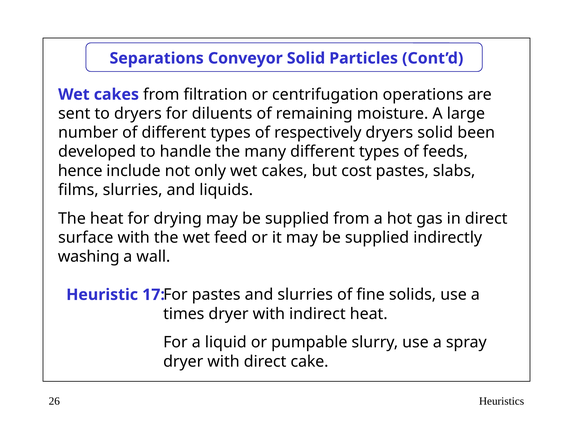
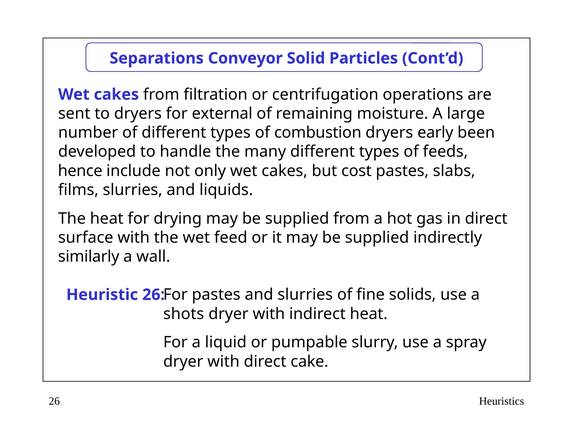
diluents: diluents -> external
respectively: respectively -> combustion
dryers solid: solid -> early
washing: washing -> similarly
Heuristic 17: 17 -> 26
times: times -> shots
